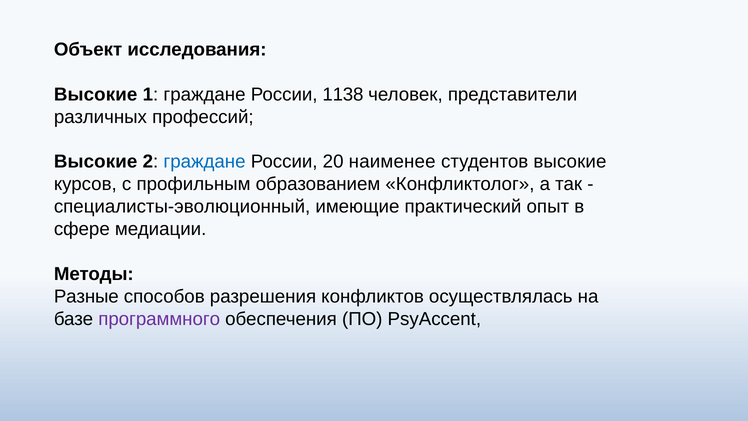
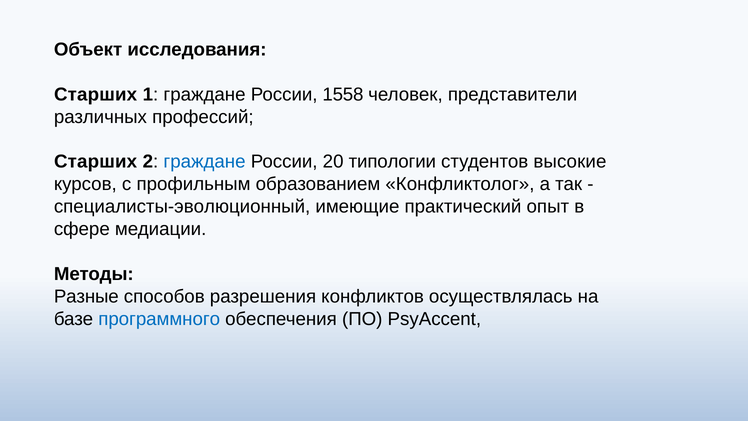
Высокие at (96, 94): Высокие -> Старших
1138: 1138 -> 1558
Высокие at (96, 162): Высокие -> Старших
наименее: наименее -> типологии
программного colour: purple -> blue
